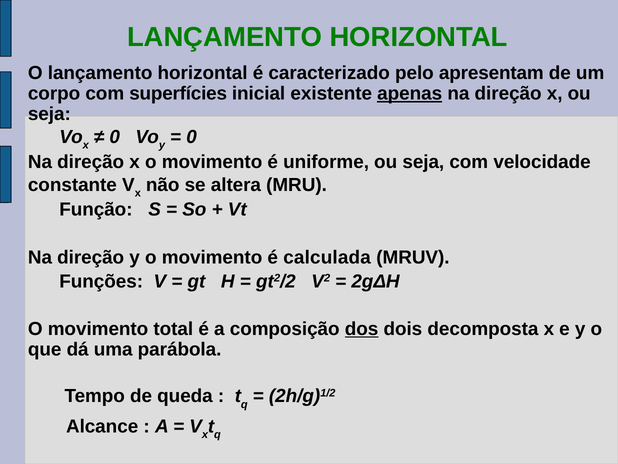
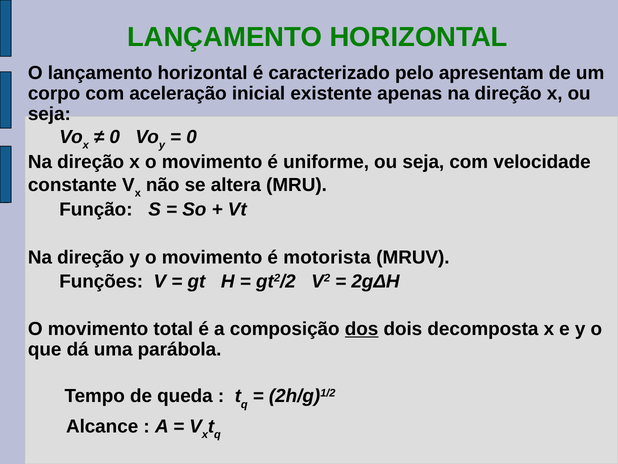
superfícies: superfícies -> aceleração
apenas underline: present -> none
calculada: calculada -> motorista
